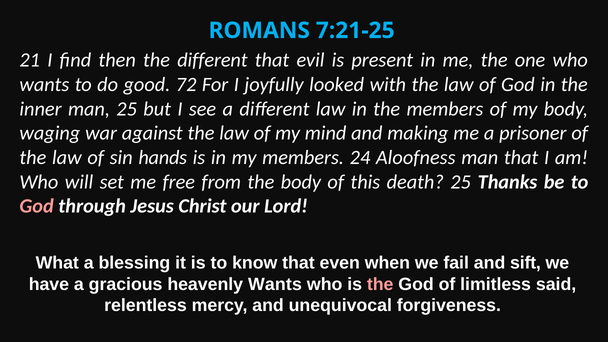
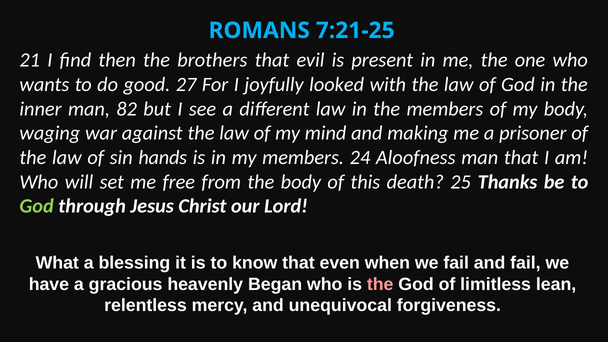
the different: different -> brothers
72: 72 -> 27
man 25: 25 -> 82
God at (37, 206) colour: pink -> light green
and sift: sift -> fail
heavenly Wants: Wants -> Began
said: said -> lean
